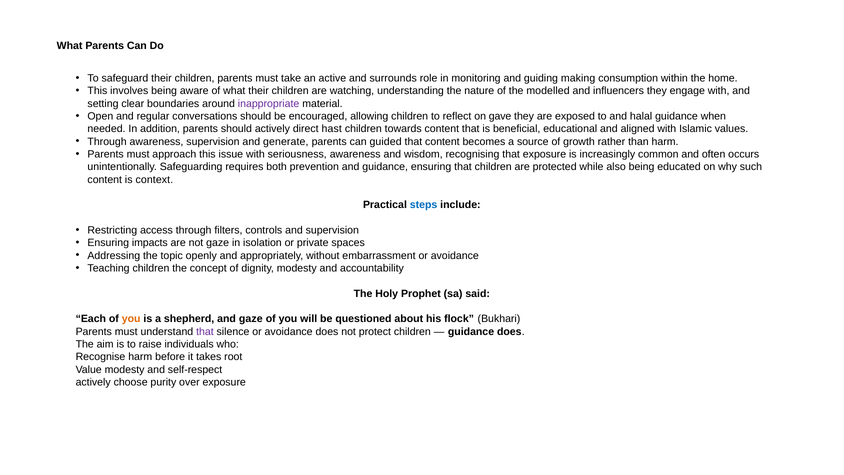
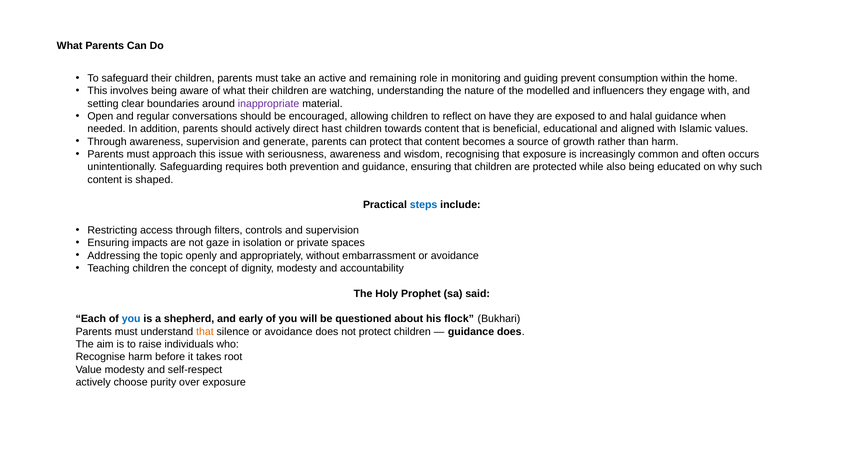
surrounds: surrounds -> remaining
making: making -> prevent
gave: gave -> have
can guided: guided -> protect
context: context -> shaped
you at (131, 319) colour: orange -> blue
and gaze: gaze -> early
that at (205, 331) colour: purple -> orange
